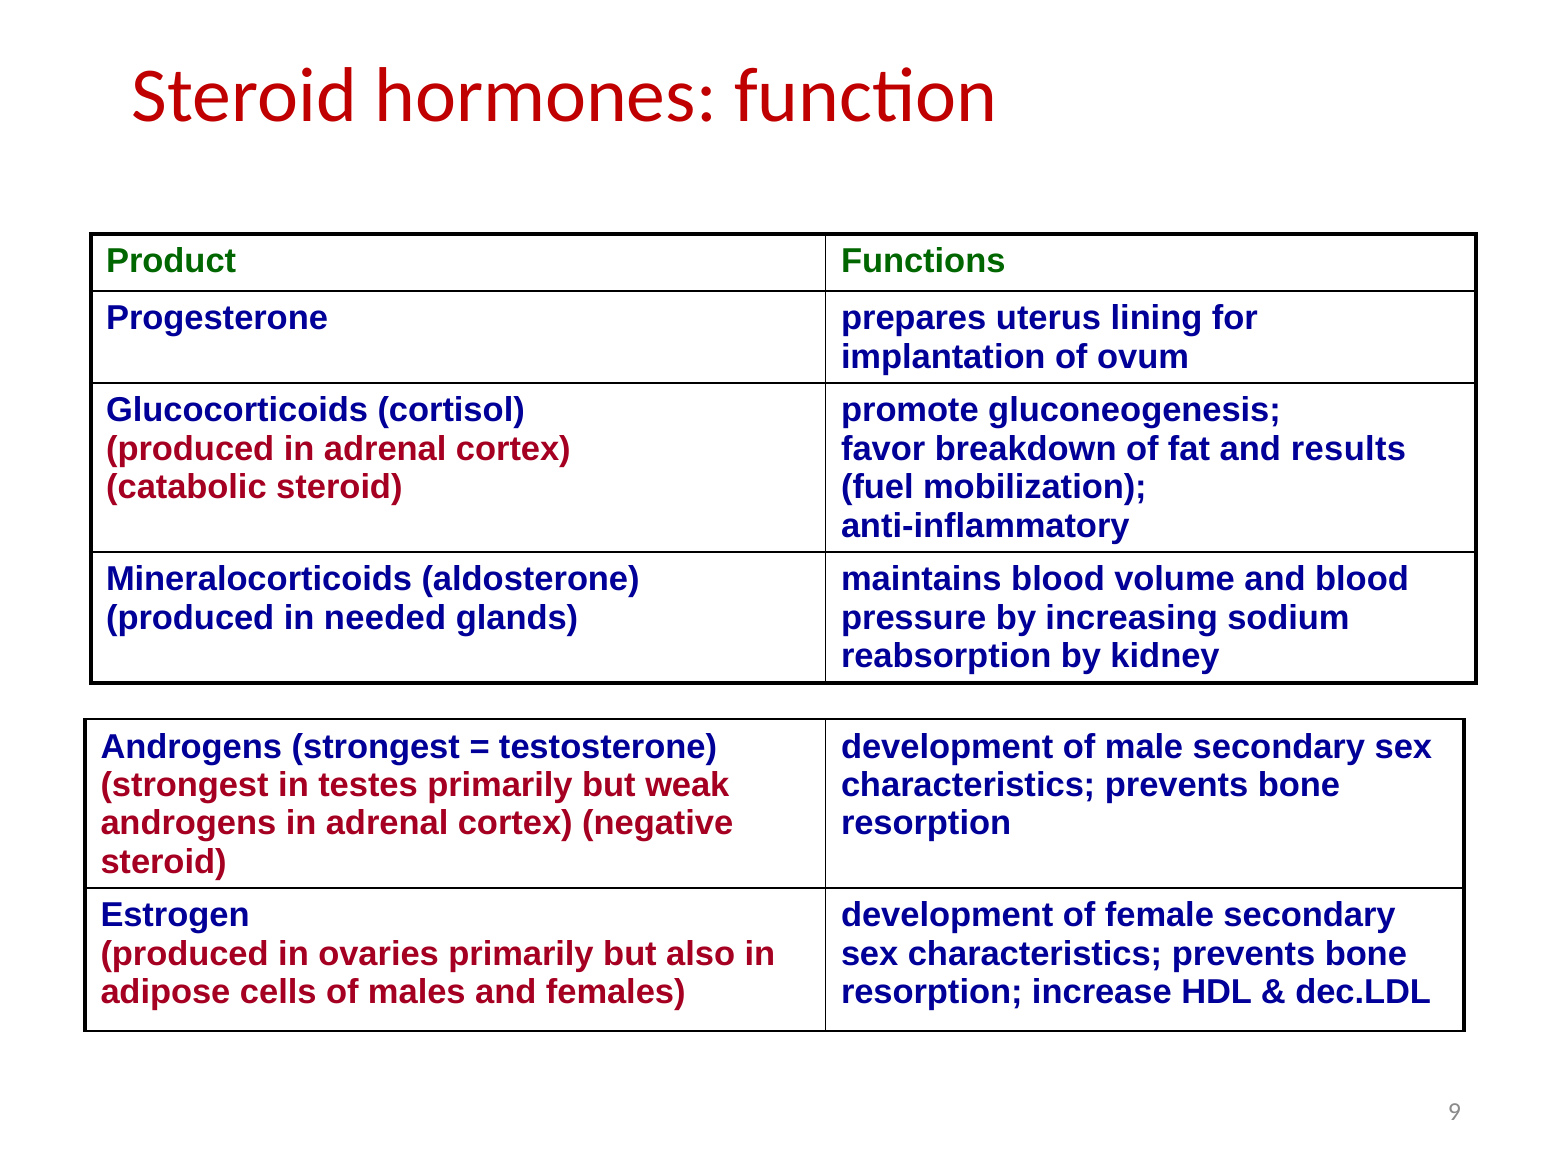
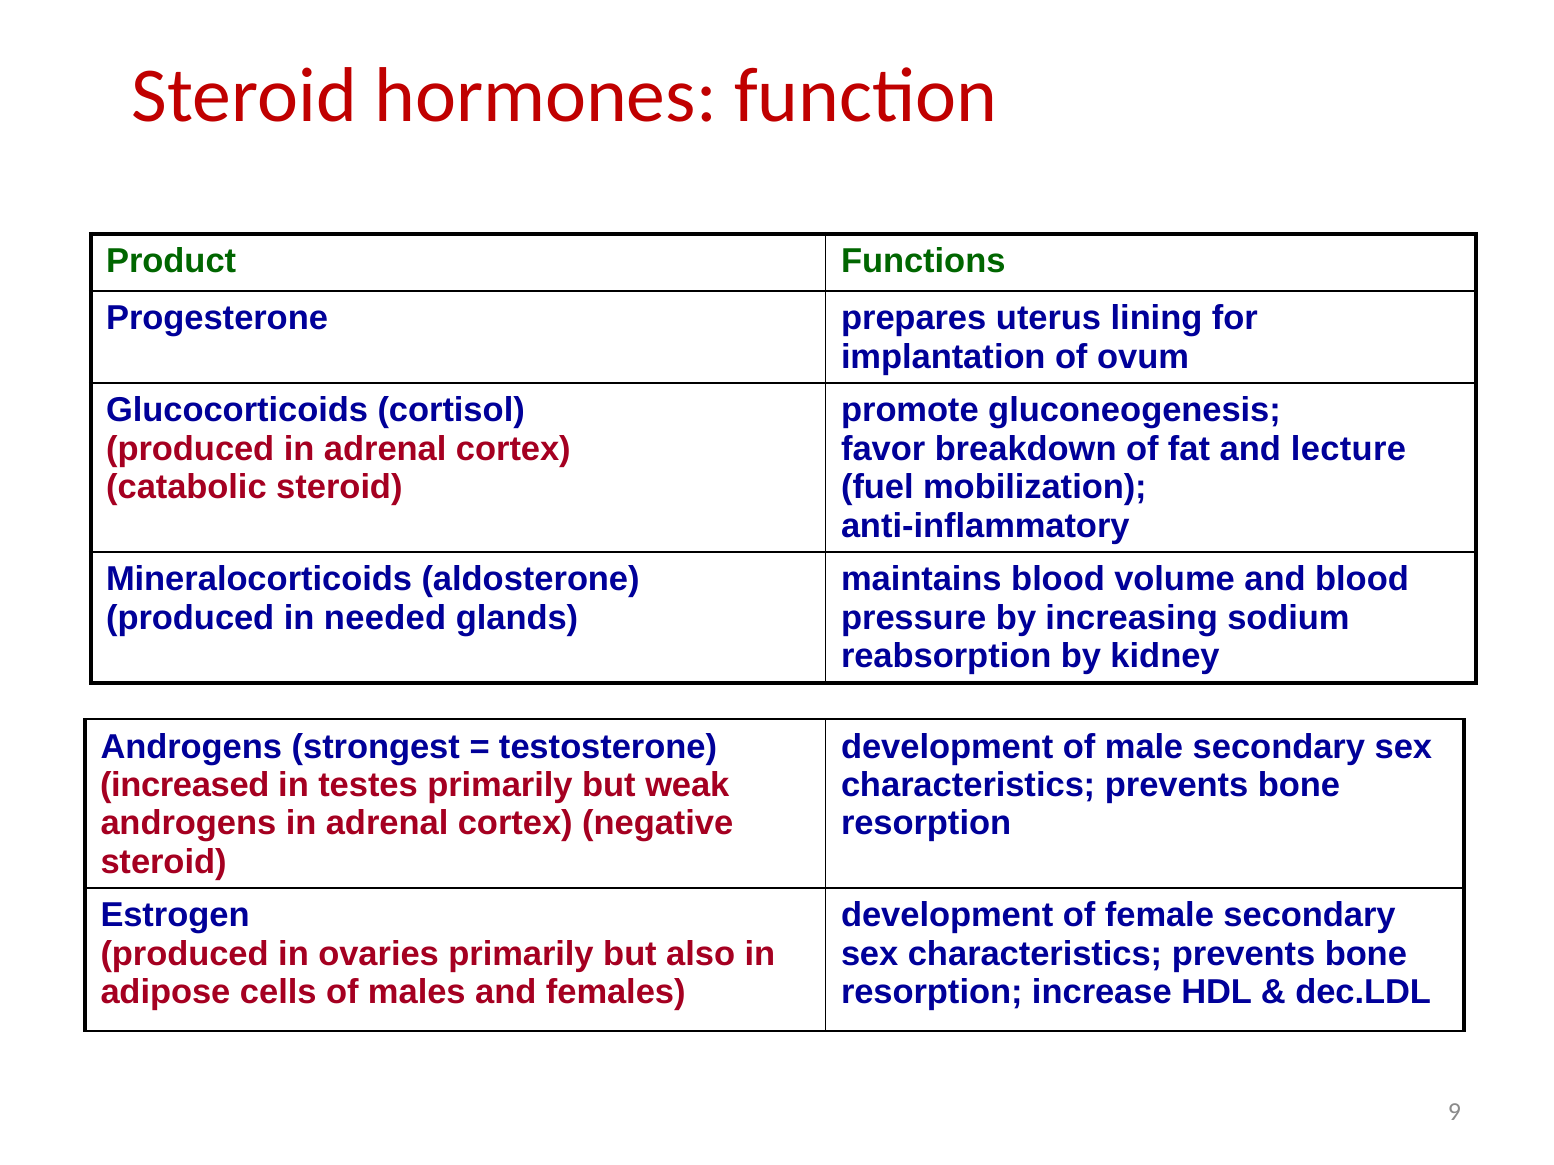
results: results -> lecture
strongest at (185, 785): strongest -> increased
